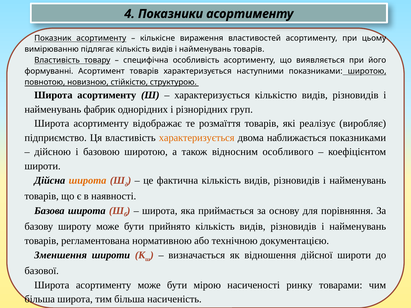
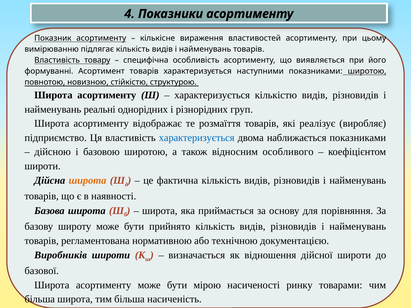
фабрик: фабрик -> реальні
характеризується at (197, 138) colour: orange -> blue
Зменшення: Зменшення -> Виробників
